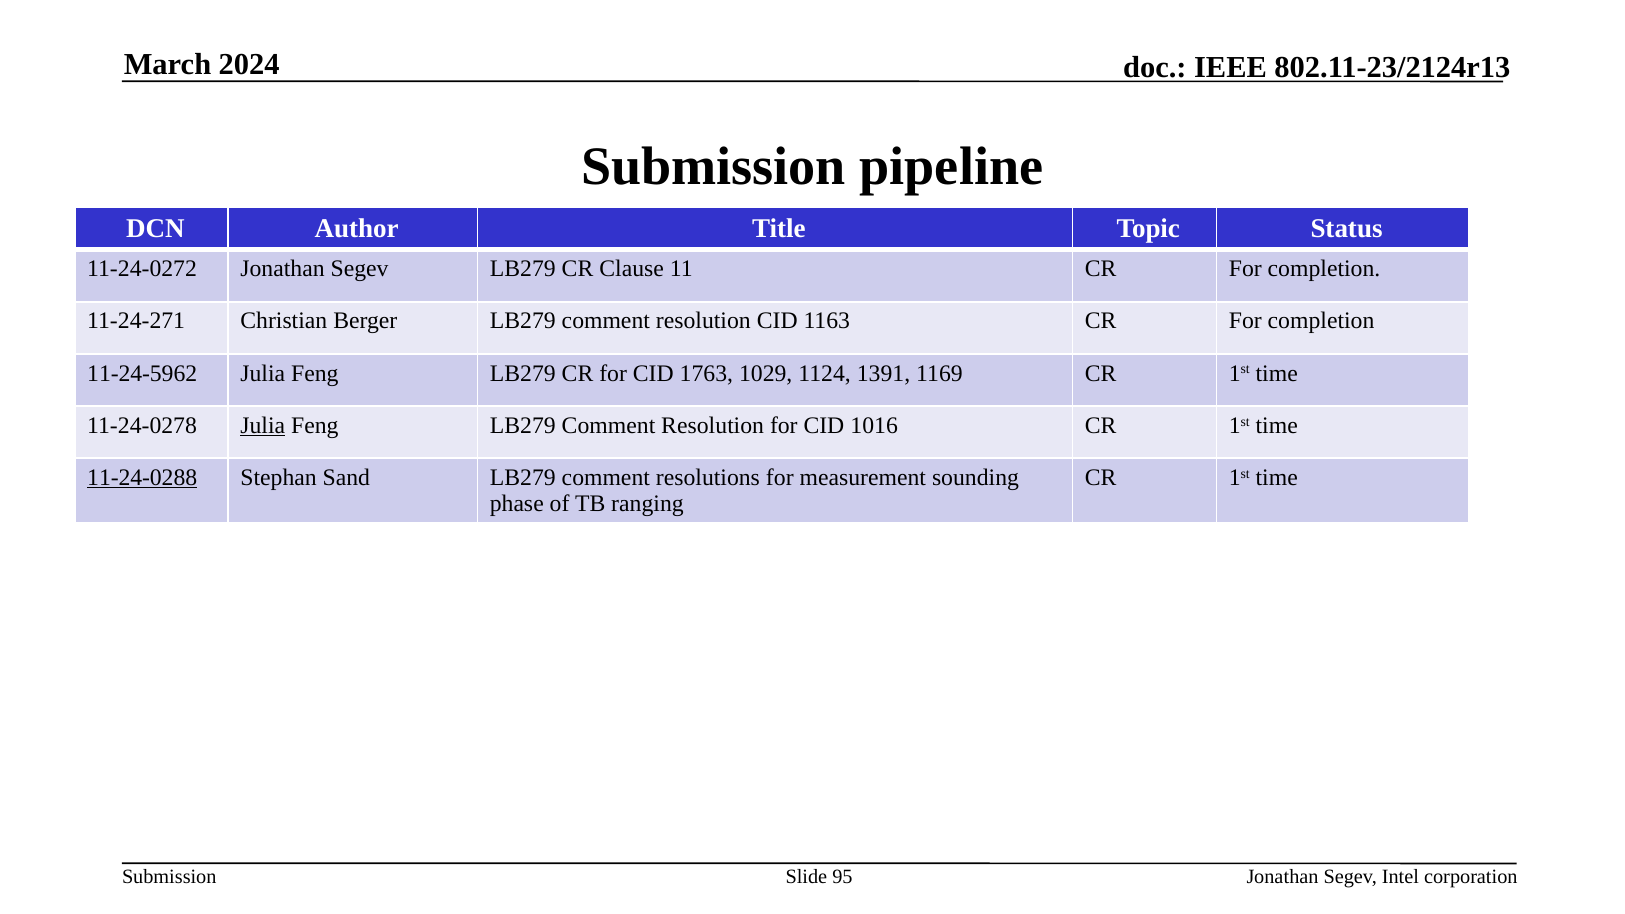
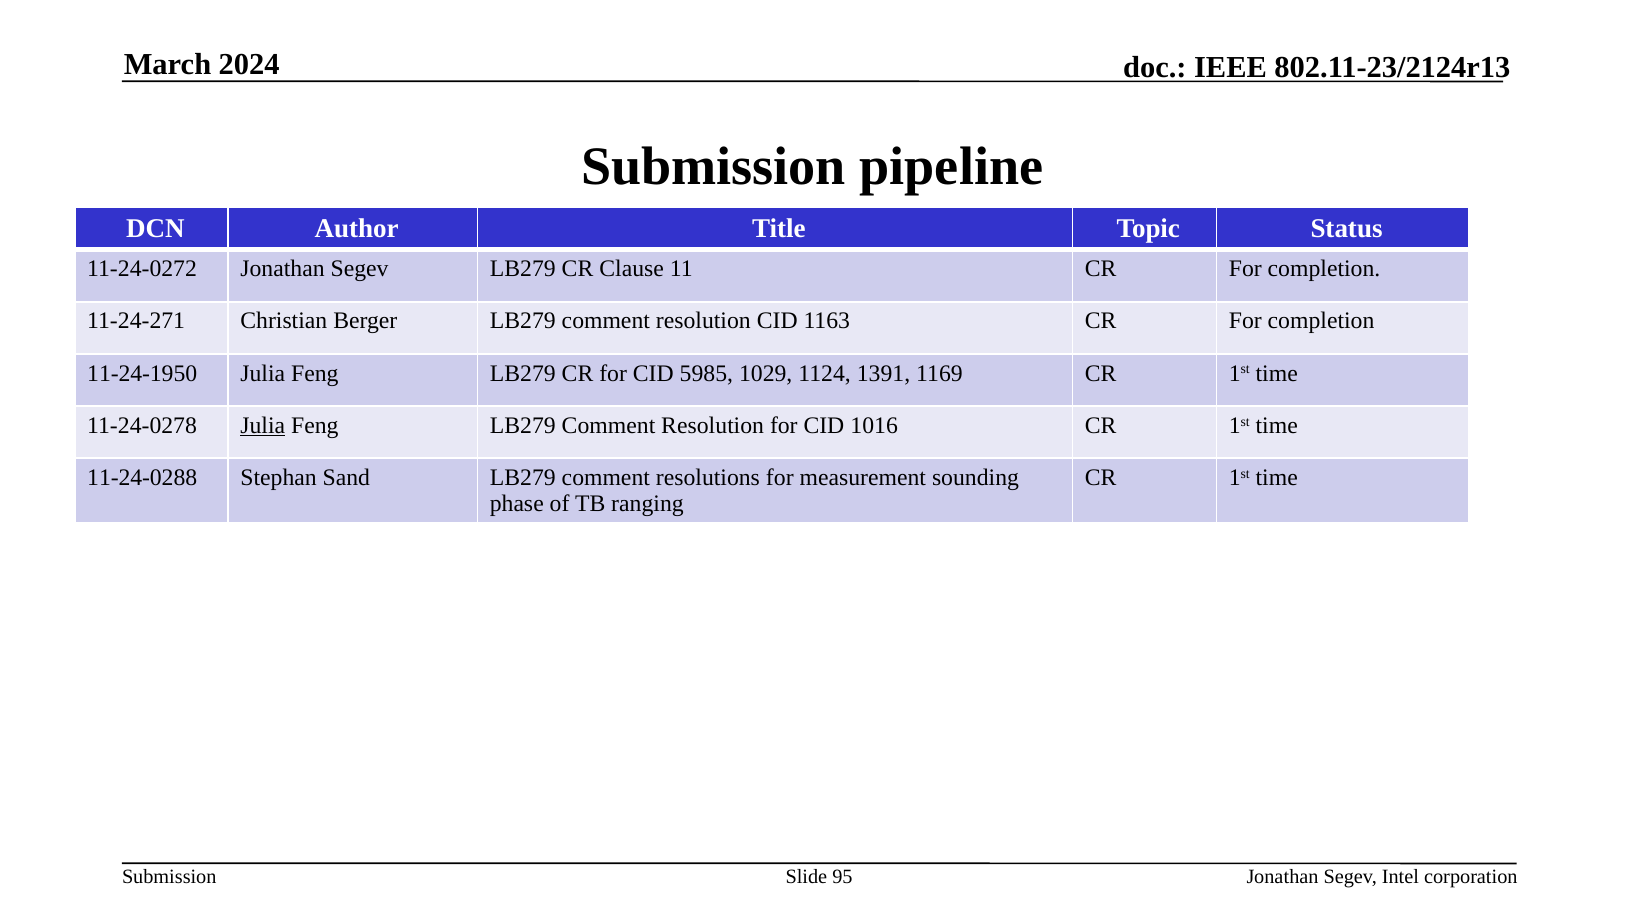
11-24-5962: 11-24-5962 -> 11-24-1950
1763: 1763 -> 5985
11-24-0288 underline: present -> none
